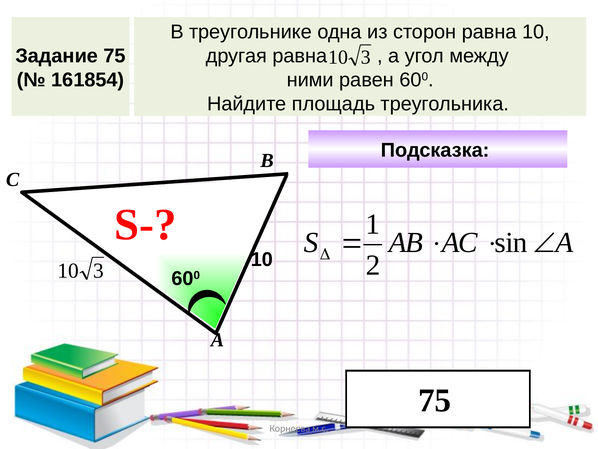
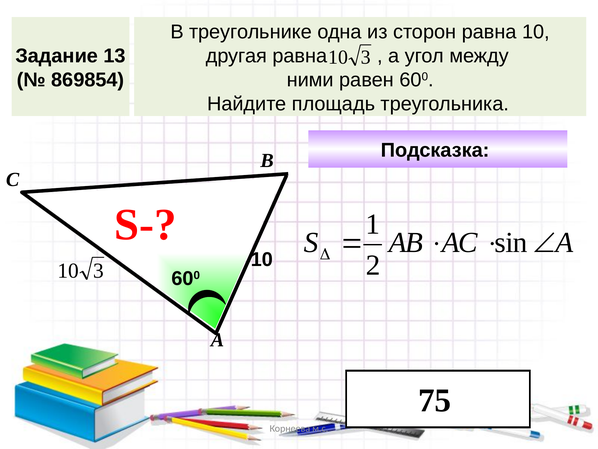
Задание 75: 75 -> 13
161854: 161854 -> 869854
